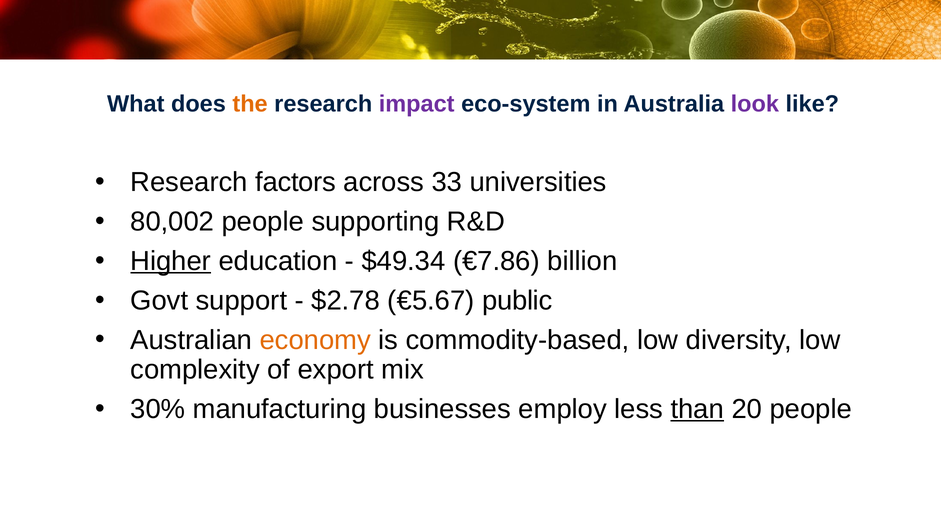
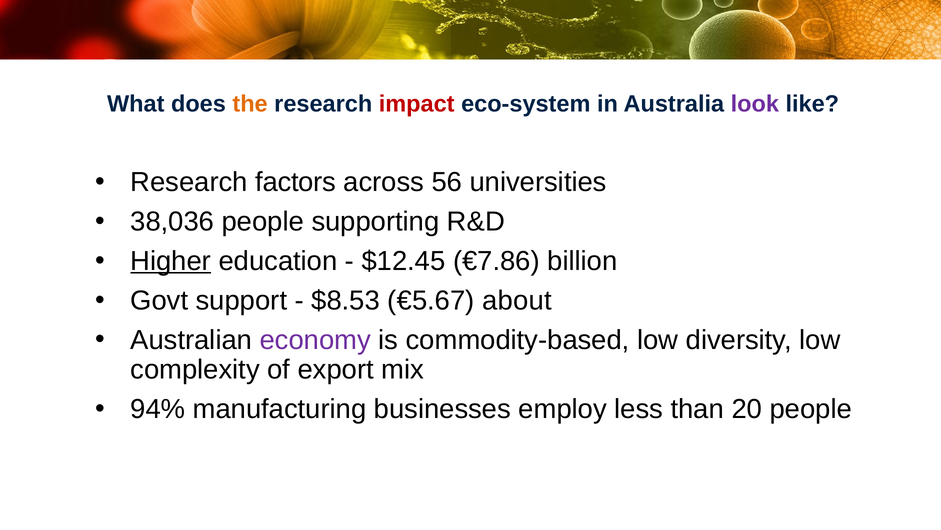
impact colour: purple -> red
33: 33 -> 56
80,002: 80,002 -> 38,036
$49.34: $49.34 -> $12.45
$2.78: $2.78 -> $8.53
public: public -> about
economy colour: orange -> purple
30%: 30% -> 94%
than underline: present -> none
